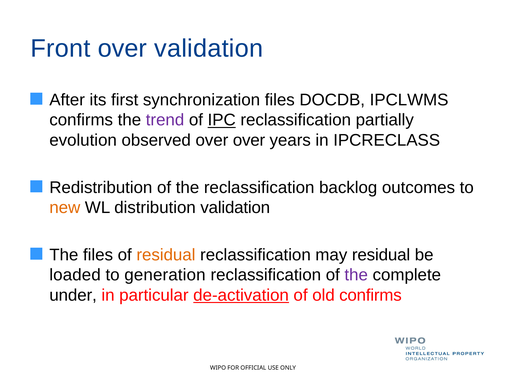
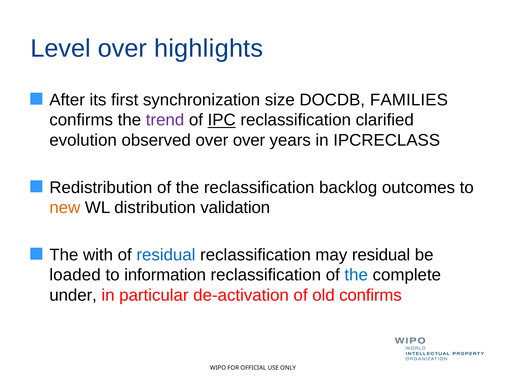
Front: Front -> Level
over validation: validation -> highlights
synchronization files: files -> size
IPCLWMS: IPCLWMS -> FAMILIES
partially: partially -> clarified
The files: files -> with
residual at (166, 255) colour: orange -> blue
generation: generation -> information
the at (356, 275) colour: purple -> blue
de-activation underline: present -> none
